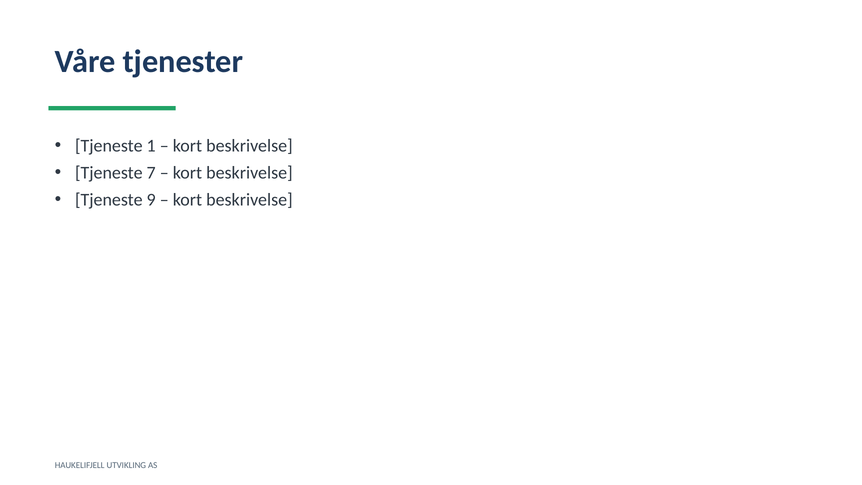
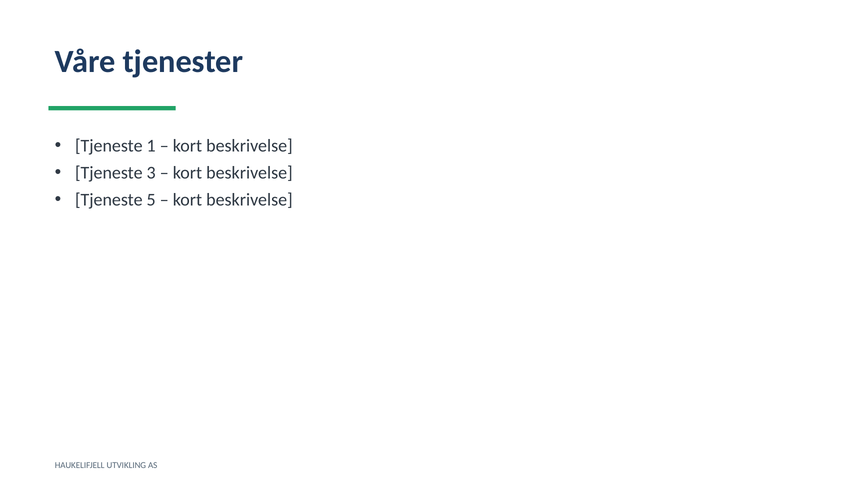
7: 7 -> 3
9: 9 -> 5
